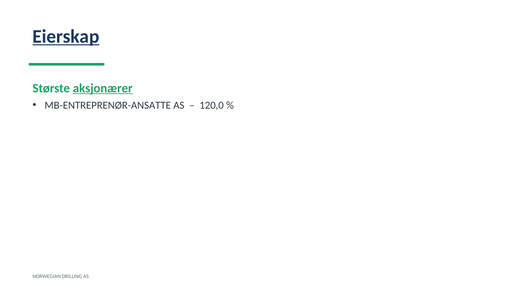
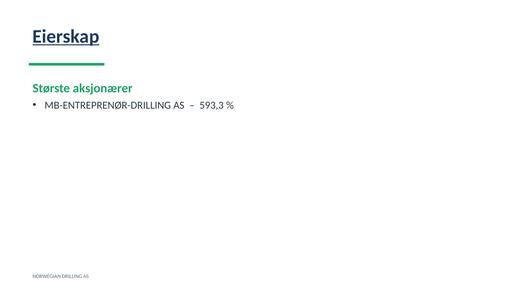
aksjonærer underline: present -> none
MB-ENTREPRENØR-ANSATTE: MB-ENTREPRENØR-ANSATTE -> MB-ENTREPRENØR-DRILLING
120,0: 120,0 -> 593,3
